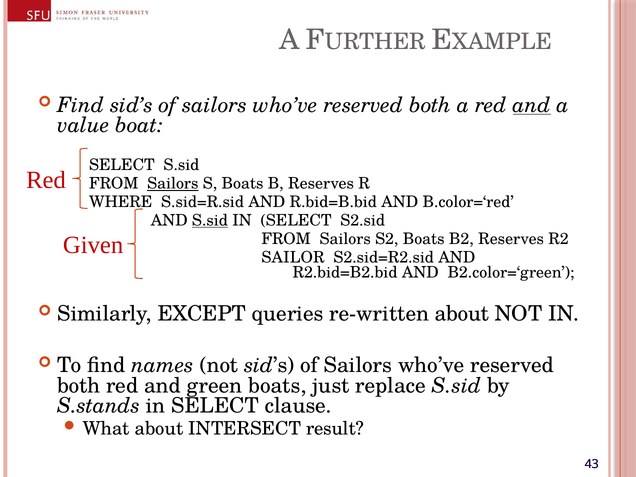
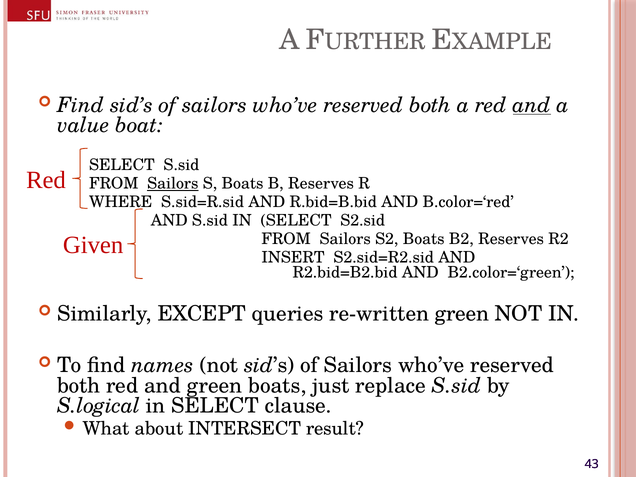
S.sid at (210, 220) underline: present -> none
SAILOR: SAILOR -> INSERT
re-written about: about -> green
S.stands: S.stands -> S.logical
